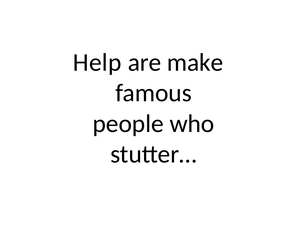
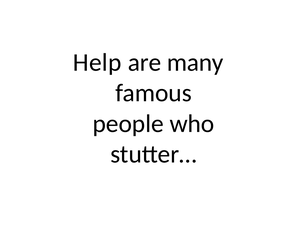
make: make -> many
